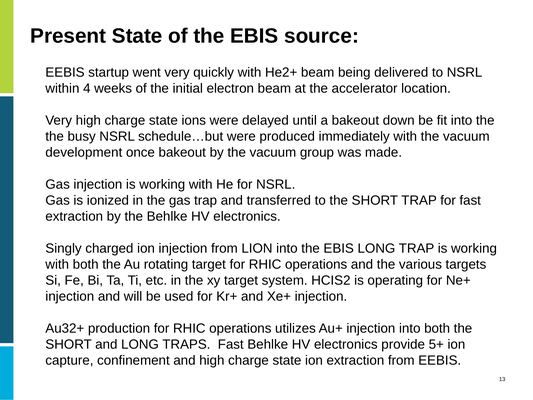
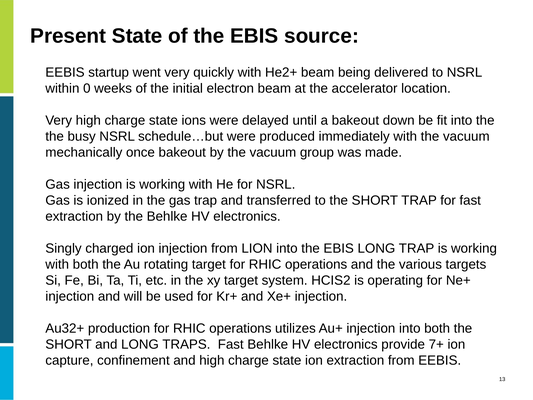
4: 4 -> 0
development: development -> mechanically
5+: 5+ -> 7+
